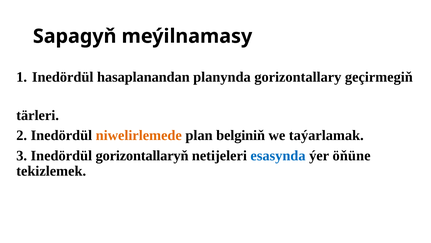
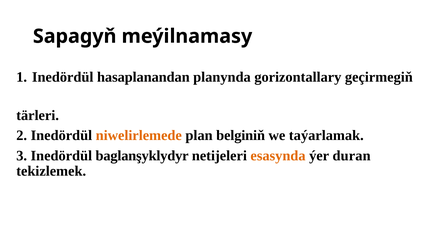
gorizontallaryň: gorizontallaryň -> baglanşyklydyr
esasynda colour: blue -> orange
öňüne: öňüne -> duran
